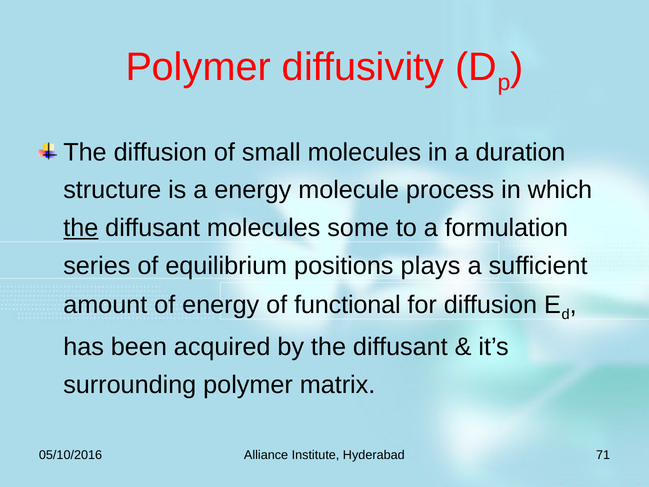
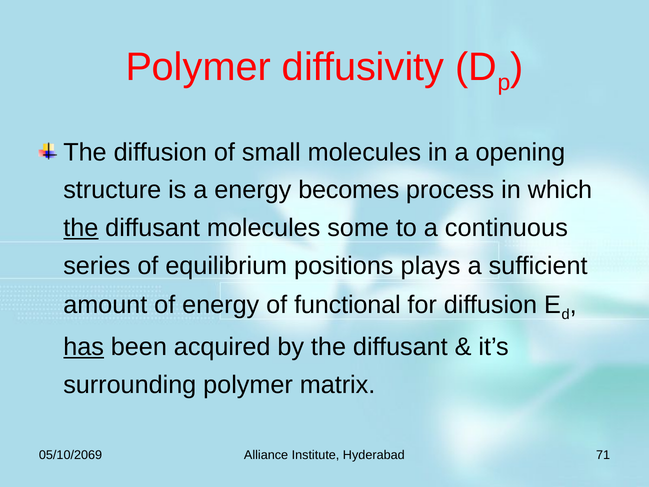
duration: duration -> opening
molecule: molecule -> becomes
formulation: formulation -> continuous
has underline: none -> present
05/10/2016: 05/10/2016 -> 05/10/2069
